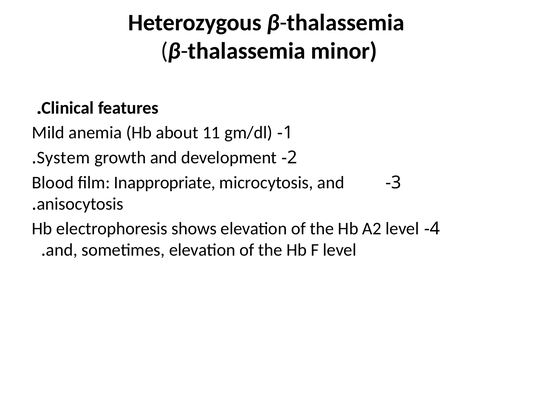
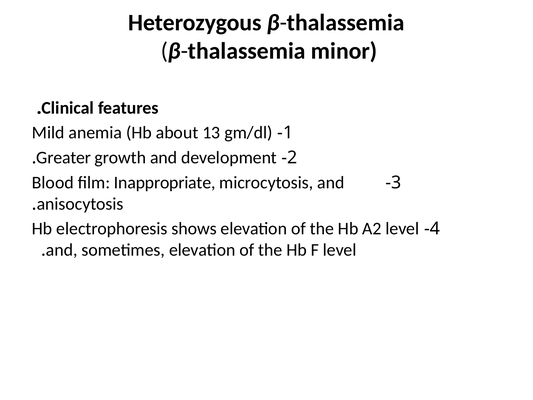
11: 11 -> 13
System: System -> Greater
